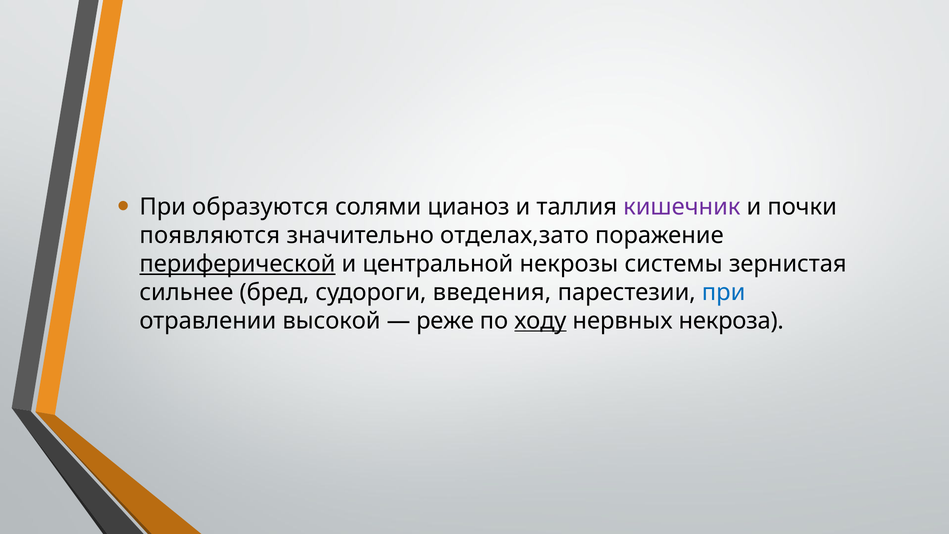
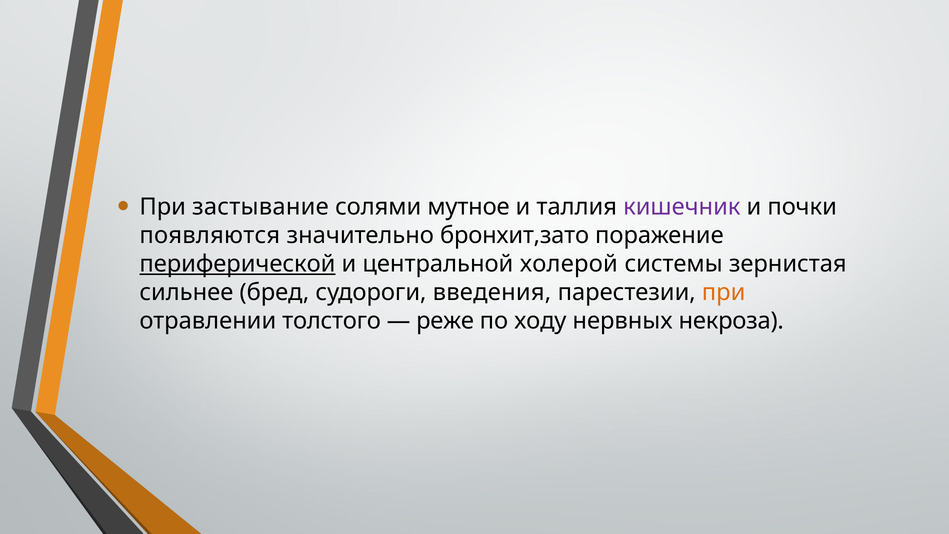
образуются: образуются -> застывание
цианоз: цианоз -> мутное
отделах,зато: отделах,зато -> бронхит,зато
некрозы: некрозы -> холерой
при at (724, 292) colour: blue -> orange
высокой: высокой -> толстого
ходу underline: present -> none
